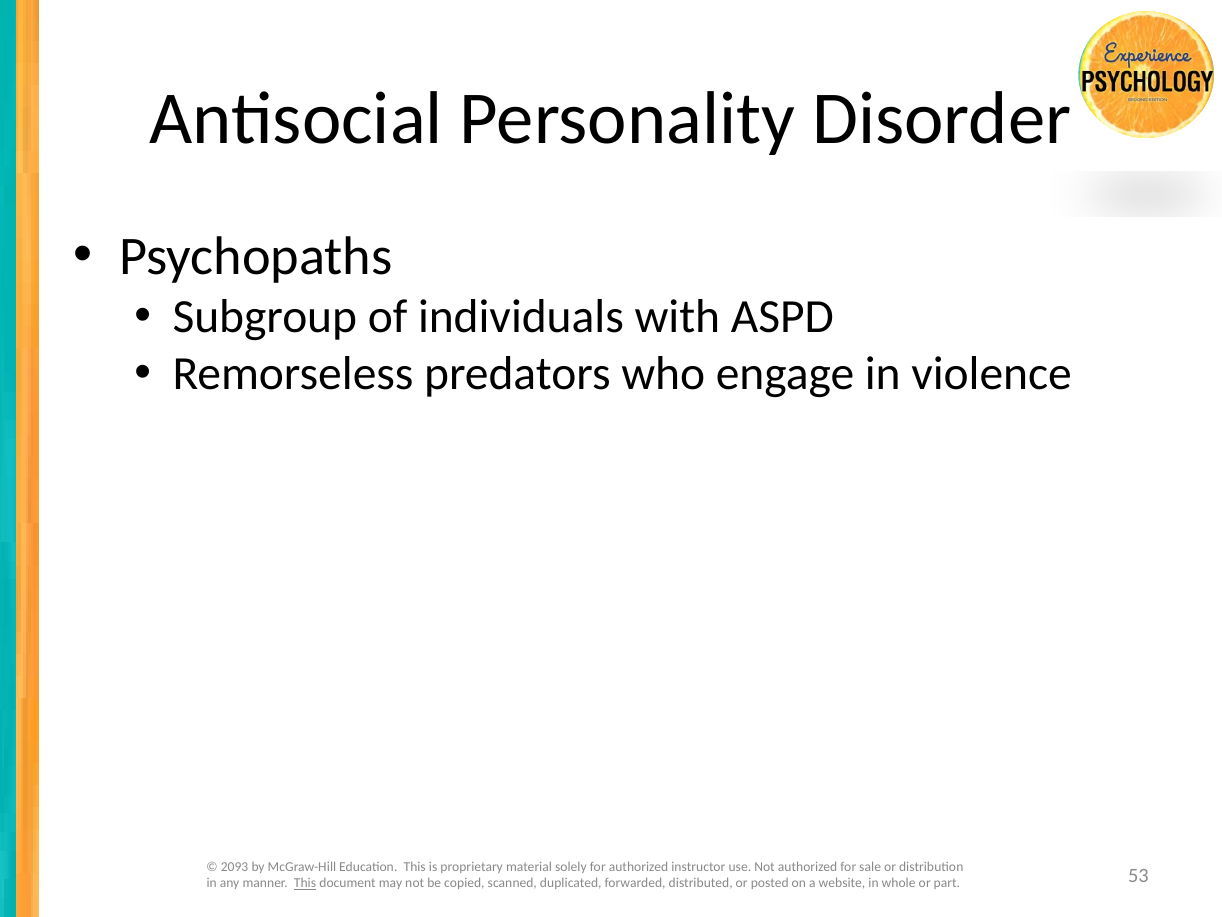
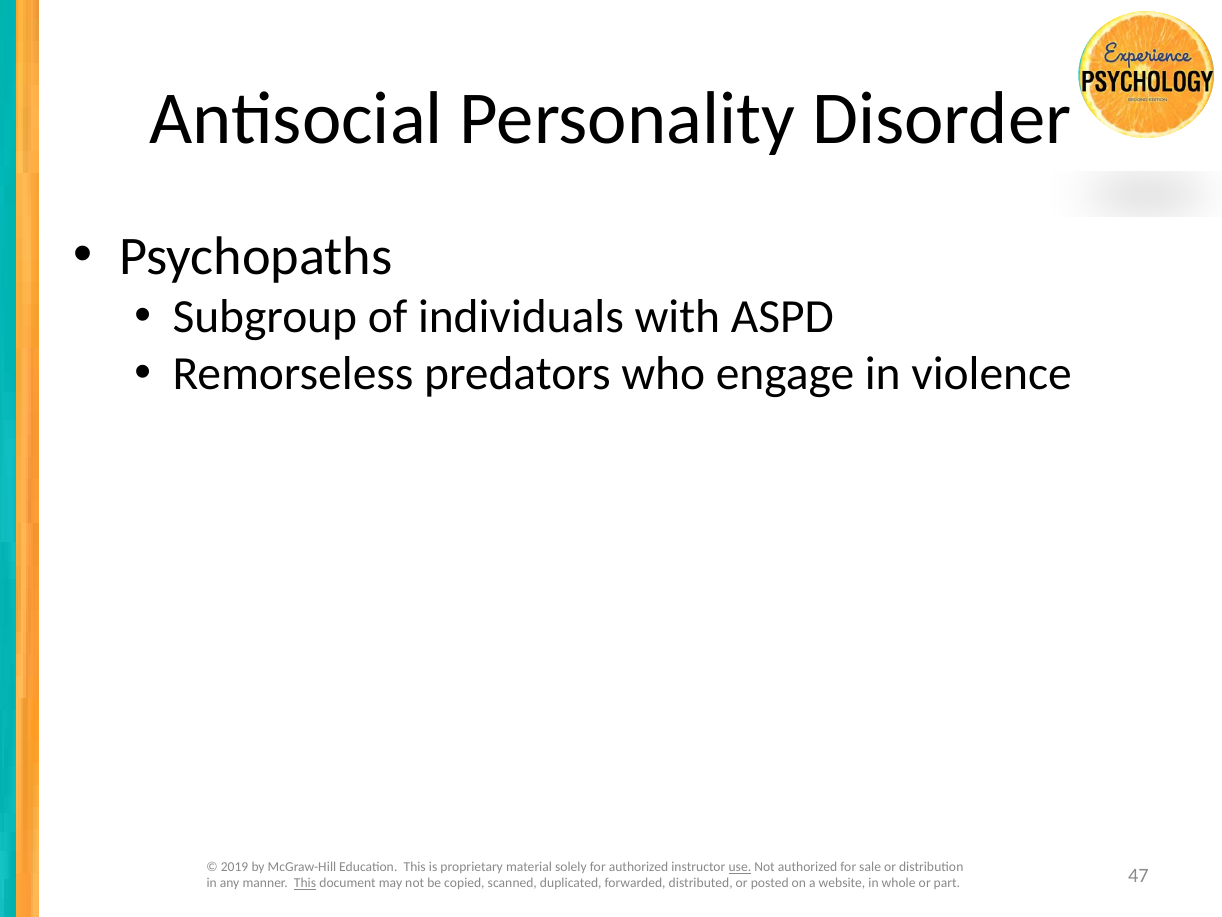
2093: 2093 -> 2019
use underline: none -> present
53: 53 -> 47
